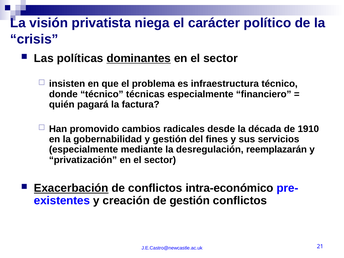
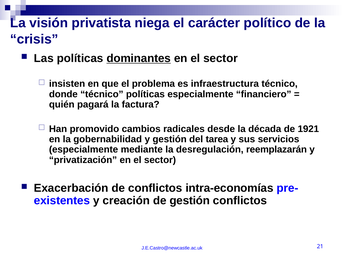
técnico técnicas: técnicas -> políticas
1910: 1910 -> 1921
fines: fines -> tarea
Exacerbación underline: present -> none
intra-económico: intra-económico -> intra-economías
